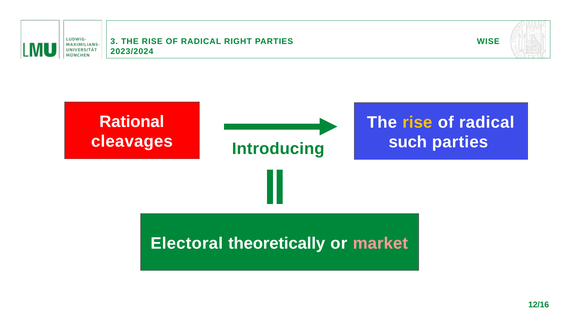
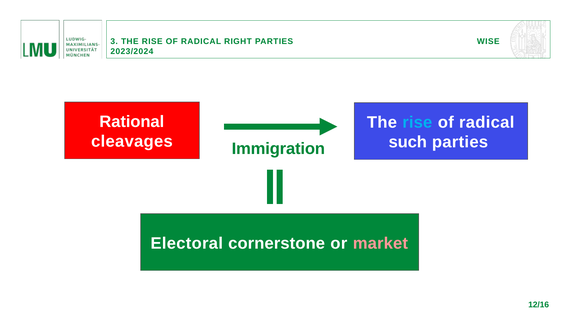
rise at (417, 122) colour: yellow -> light blue
Introducing: Introducing -> Immigration
theoretically: theoretically -> cornerstone
